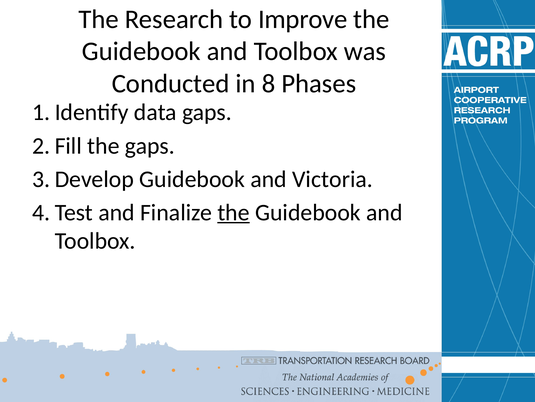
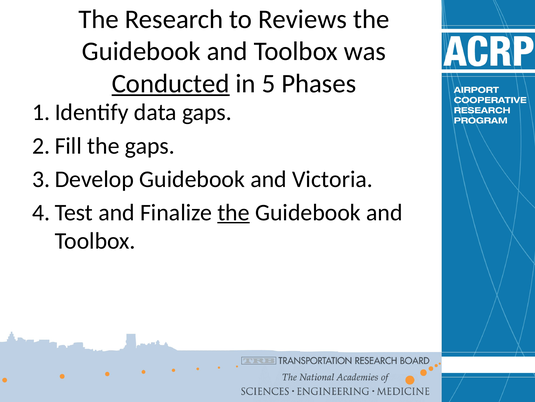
Improve: Improve -> Reviews
Conducted underline: none -> present
8: 8 -> 5
